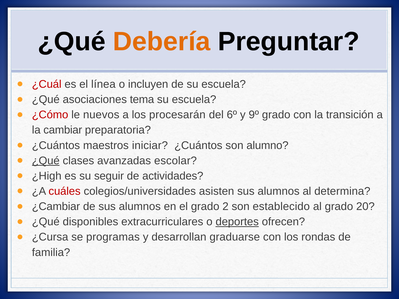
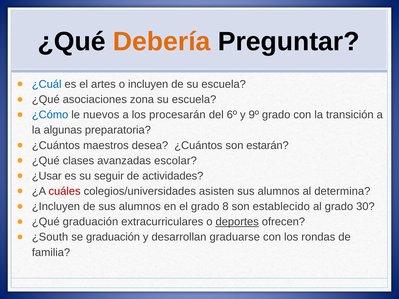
¿Cuál colour: red -> blue
línea: línea -> artes
tema: tema -> zona
¿Cómo colour: red -> blue
cambiar: cambiar -> algunas
iniciar: iniciar -> desea
alumno: alumno -> estarán
¿Qué at (46, 161) underline: present -> none
¿High: ¿High -> ¿Usar
¿Cambiar: ¿Cambiar -> ¿Incluyen
2: 2 -> 8
20: 20 -> 30
¿Qué disponibles: disponibles -> graduación
¿Cursa: ¿Cursa -> ¿South
se programas: programas -> graduación
